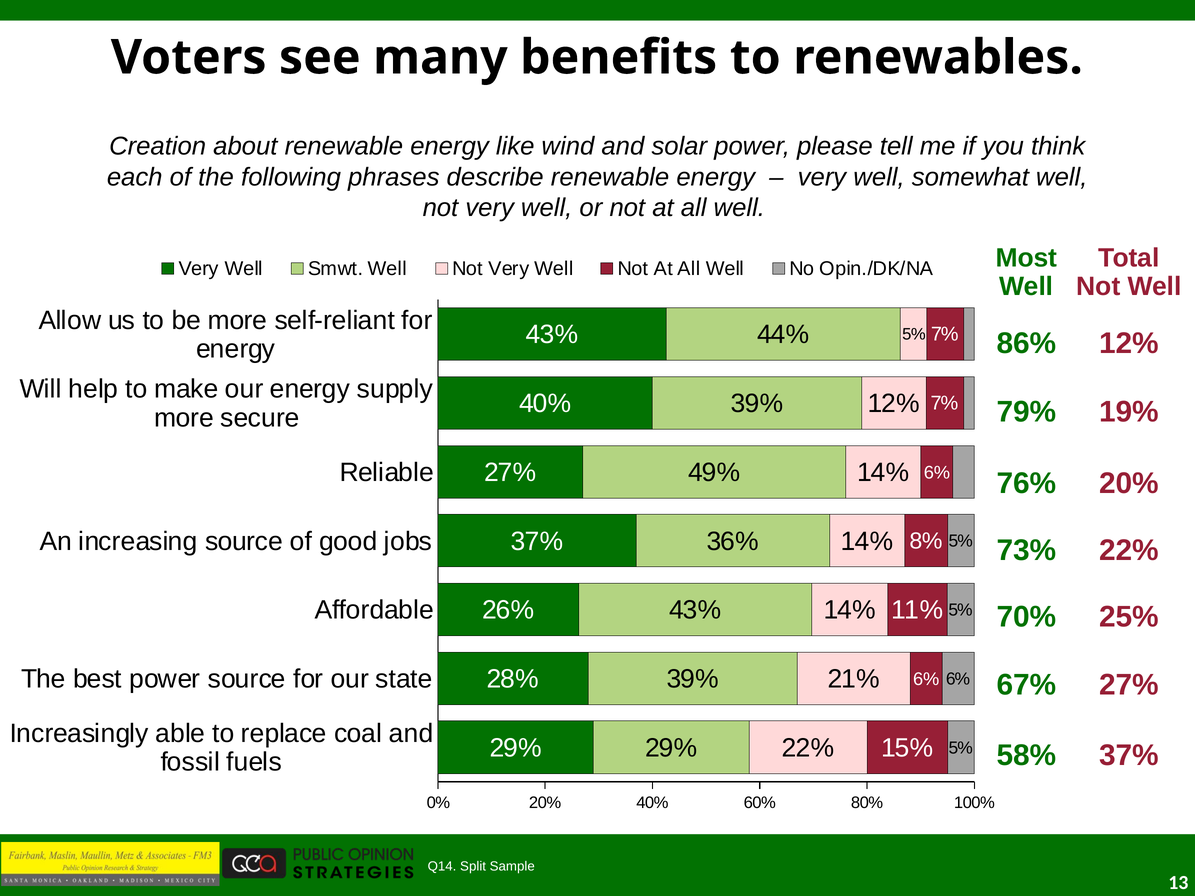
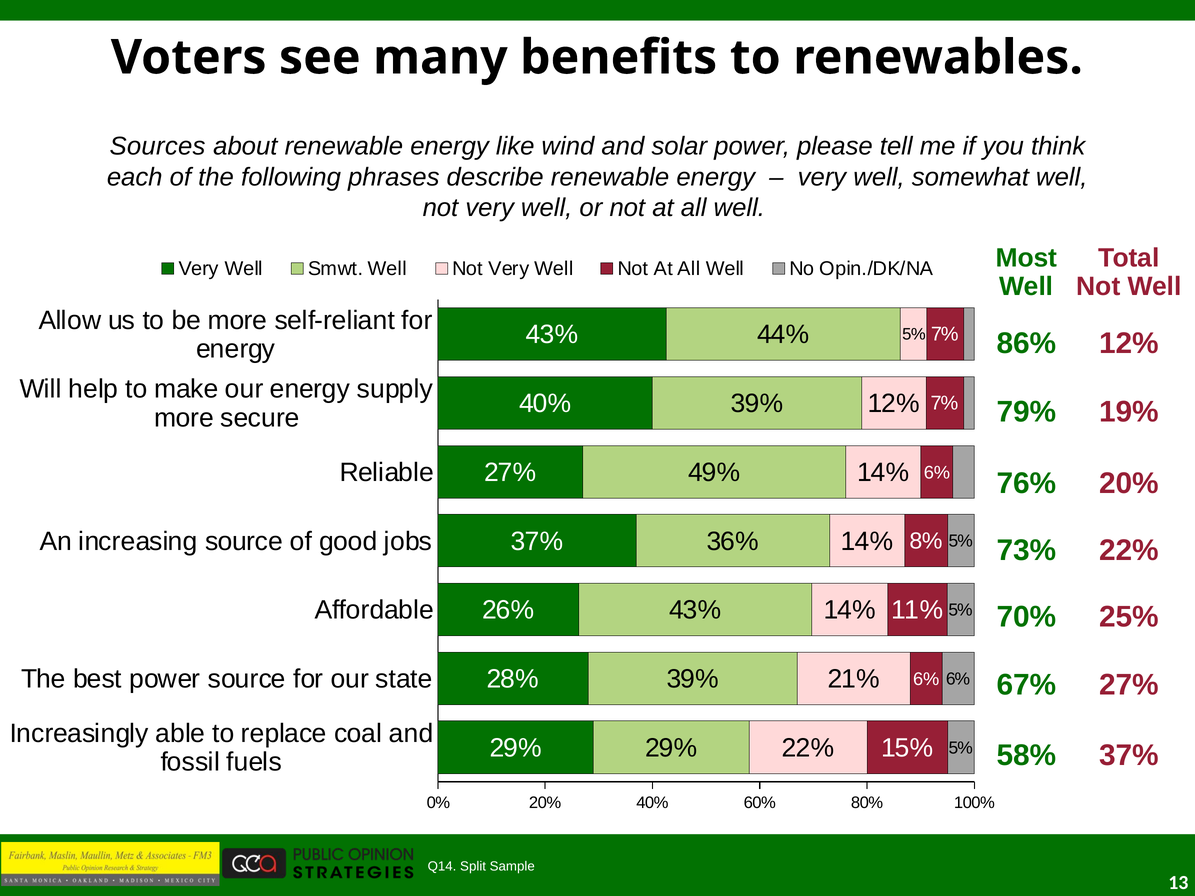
Creation: Creation -> Sources
